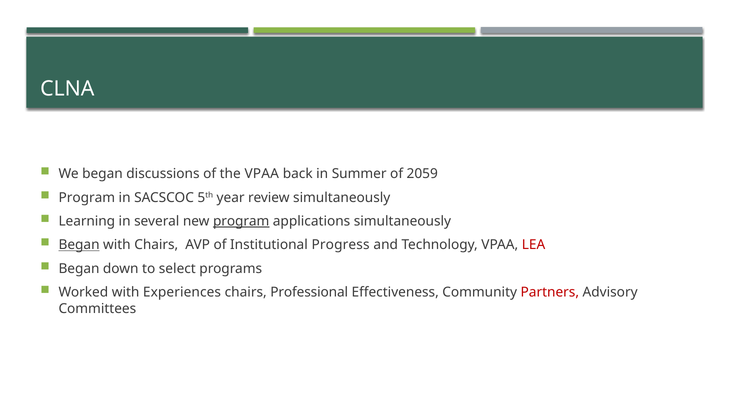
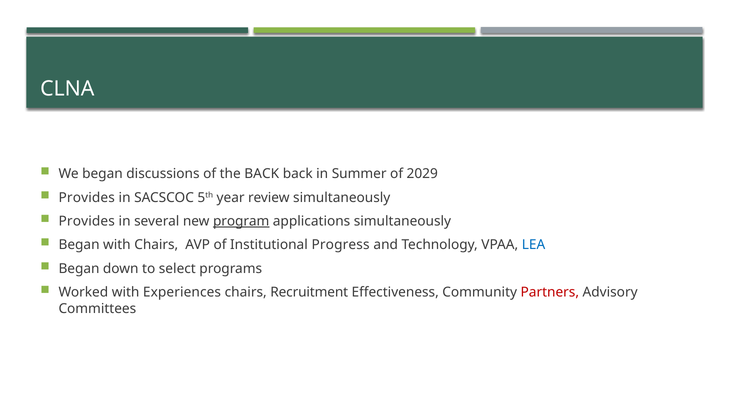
the VPAA: VPAA -> BACK
2059: 2059 -> 2029
Program at (87, 198): Program -> Provides
Learning at (87, 221): Learning -> Provides
Began at (79, 245) underline: present -> none
LEA colour: red -> blue
Professional: Professional -> Recruitment
